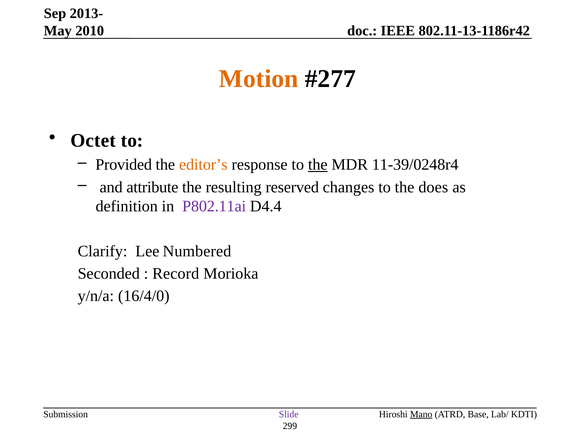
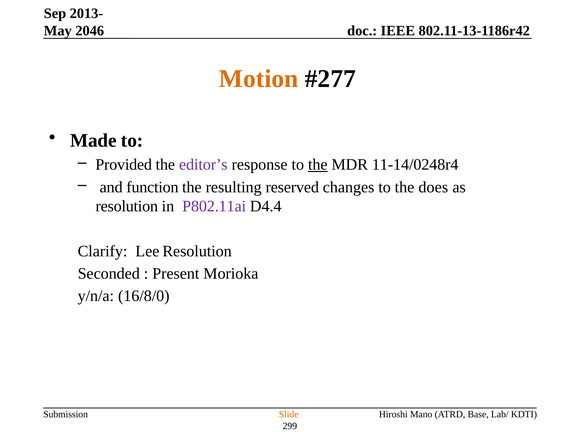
2010: 2010 -> 2046
Octet: Octet -> Made
editor’s colour: orange -> purple
11-39/0248r4: 11-39/0248r4 -> 11-14/0248r4
attribute: attribute -> function
definition at (127, 206): definition -> resolution
Lee Numbered: Numbered -> Resolution
Record: Record -> Present
16/4/0: 16/4/0 -> 16/8/0
Slide colour: purple -> orange
Mano underline: present -> none
